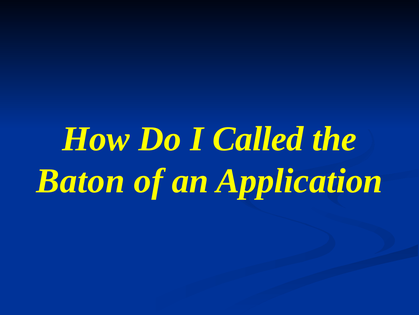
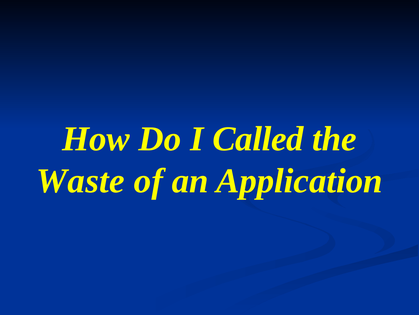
Baton: Baton -> Waste
